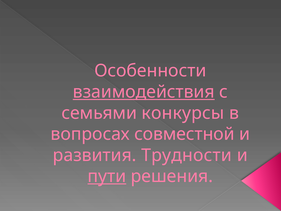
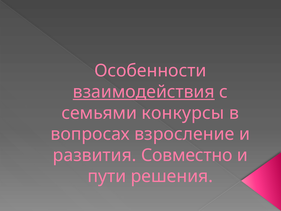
совместной: совместной -> взросление
Трудности: Трудности -> Совместно
пути underline: present -> none
